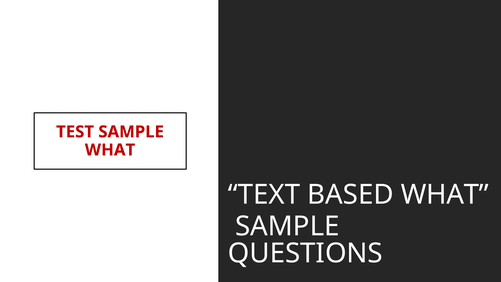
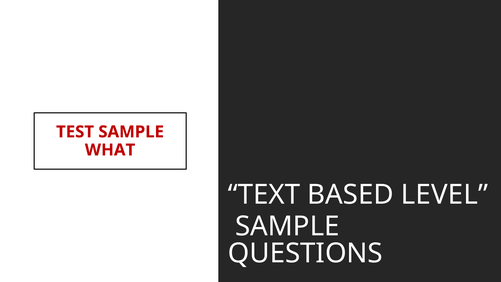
BASED WHAT: WHAT -> LEVEL
